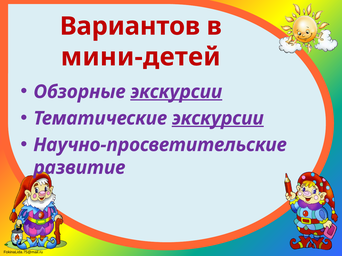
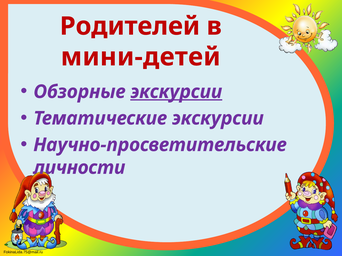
Вариантов: Вариантов -> Родителей
экскурсии at (218, 119) underline: present -> none
развитие: развитие -> личности
